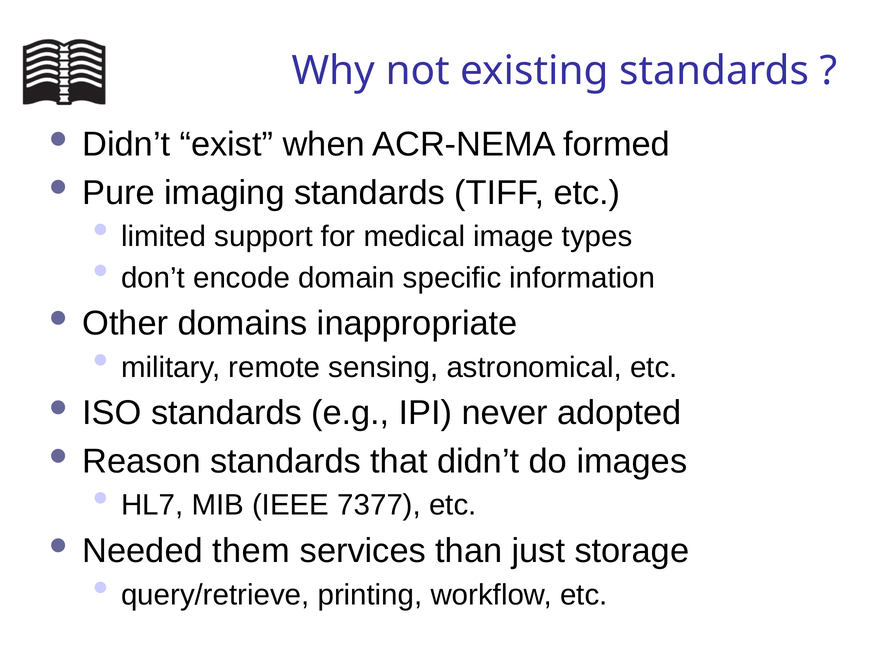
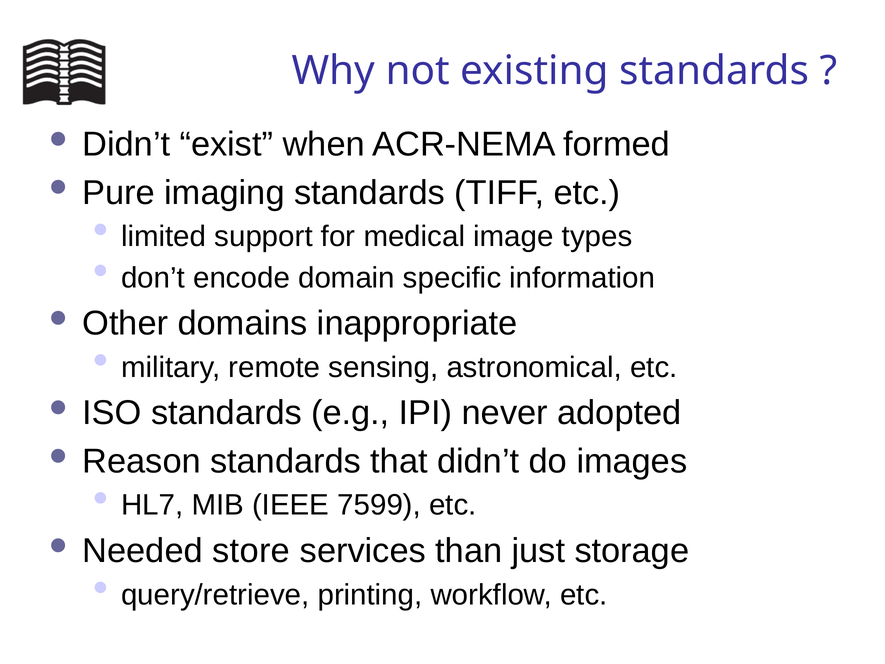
7377: 7377 -> 7599
them: them -> store
